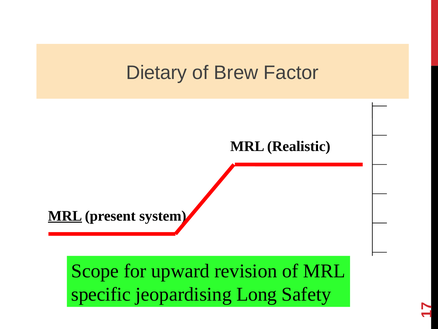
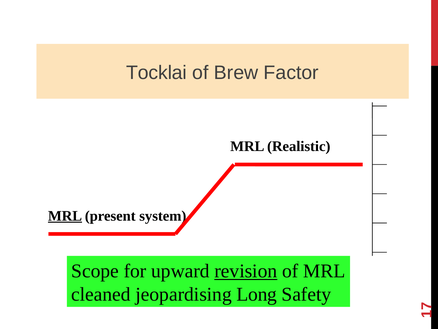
Dietary: Dietary -> Tocklai
revision underline: none -> present
specific: specific -> cleaned
